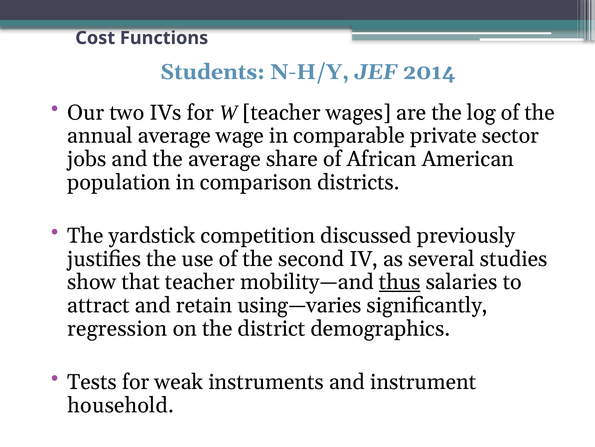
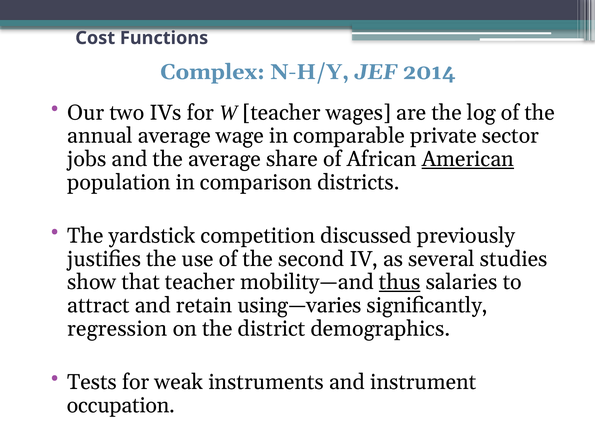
Students: Students -> Complex
American underline: none -> present
household: household -> occupation
